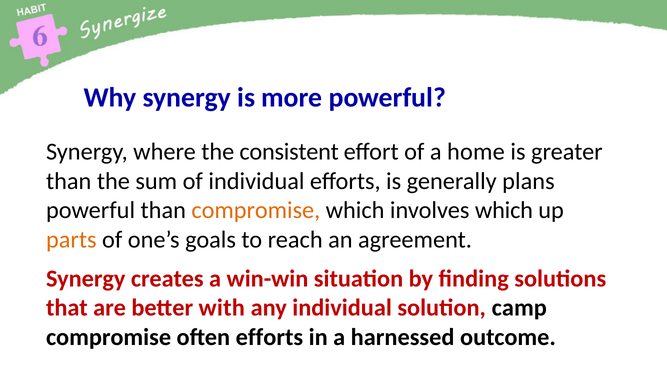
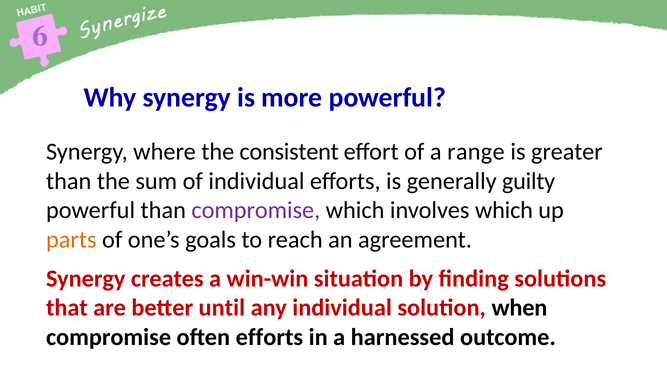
home: home -> range
plans: plans -> guilty
compromise at (256, 210) colour: orange -> purple
with: with -> until
camp: camp -> when
